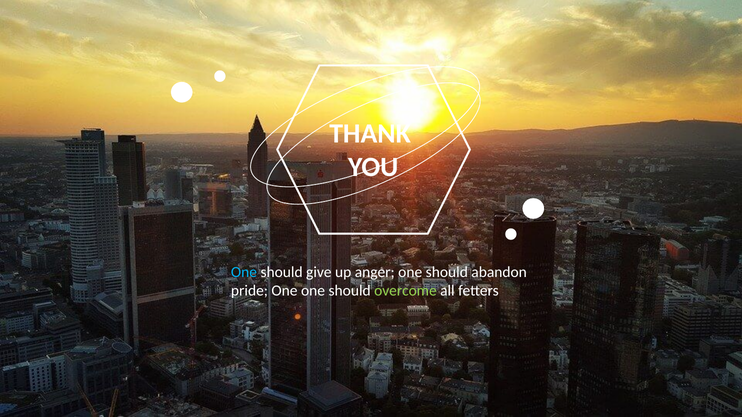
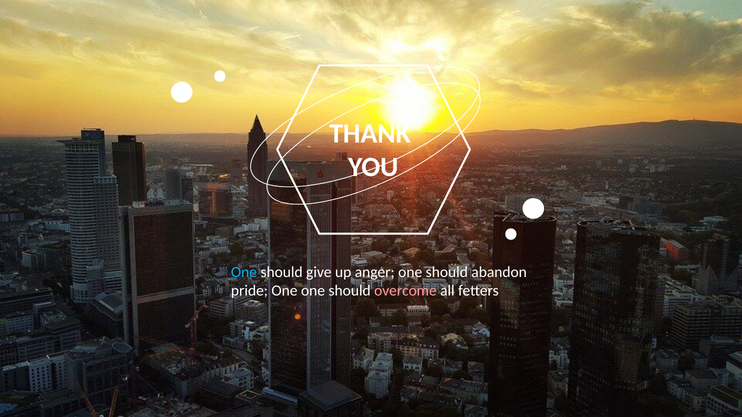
overcome colour: light green -> pink
